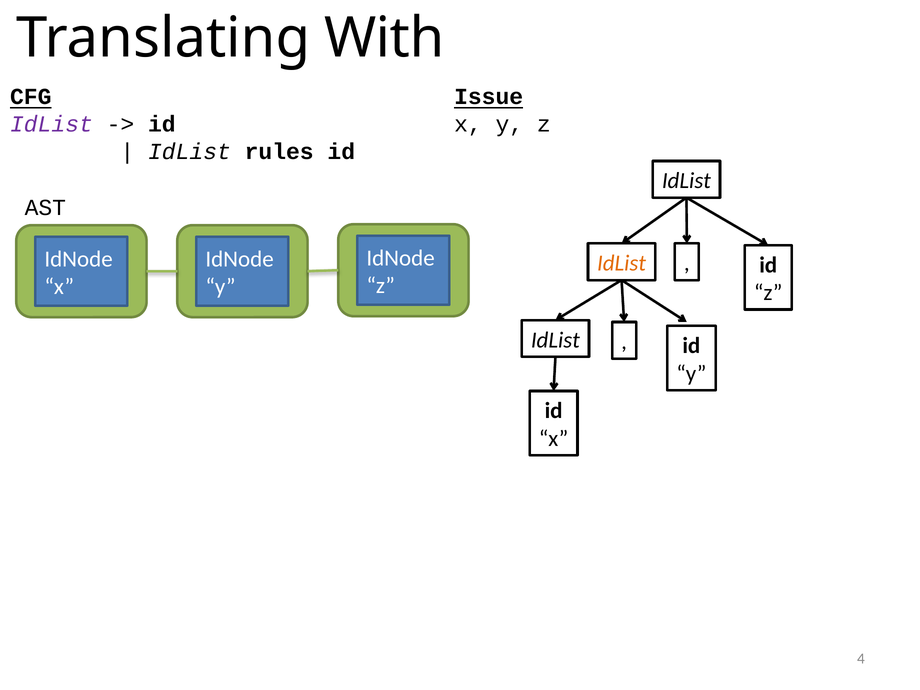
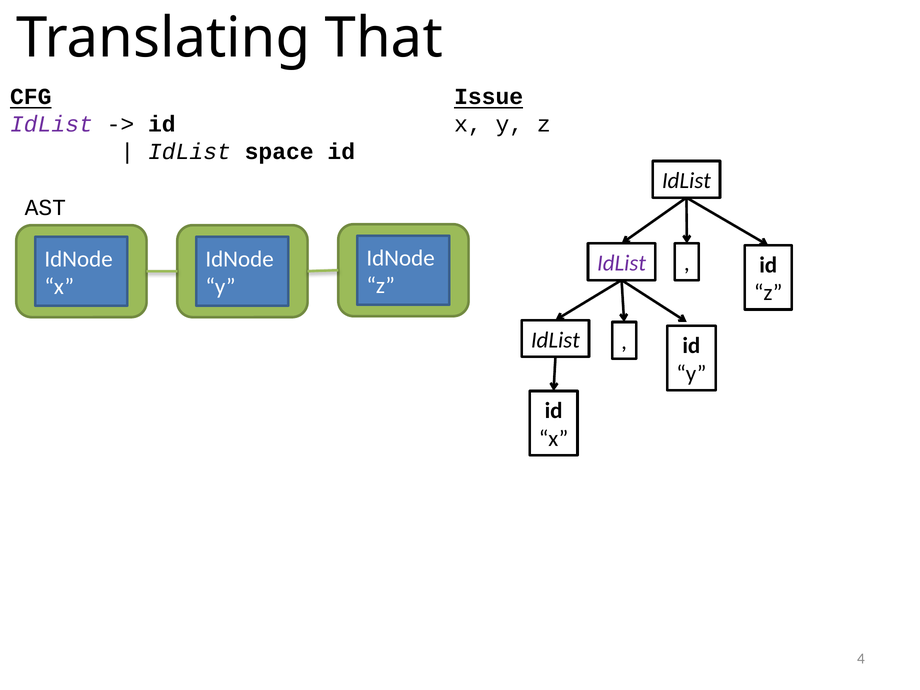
With: With -> That
rules: rules -> space
IdList at (622, 263) colour: orange -> purple
